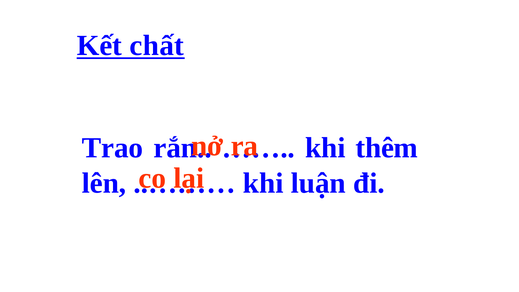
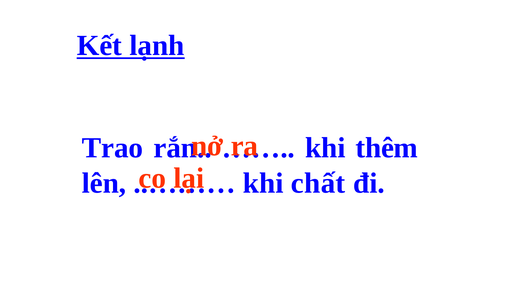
chất: chất -> lạnh
luận: luận -> chất
